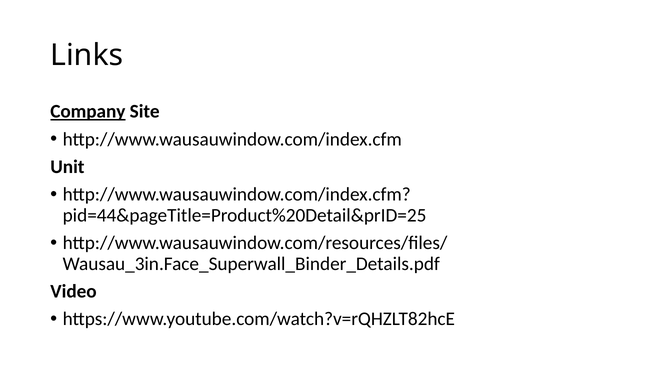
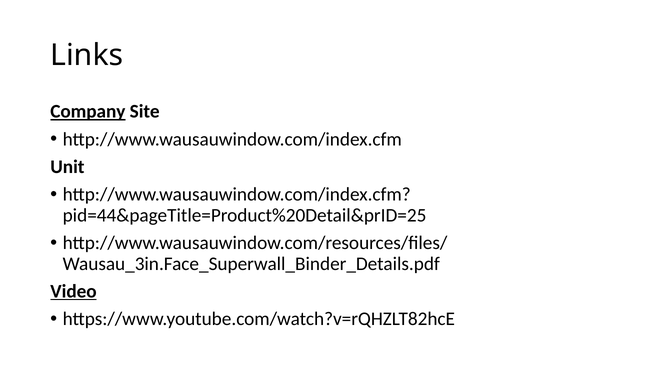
Video underline: none -> present
